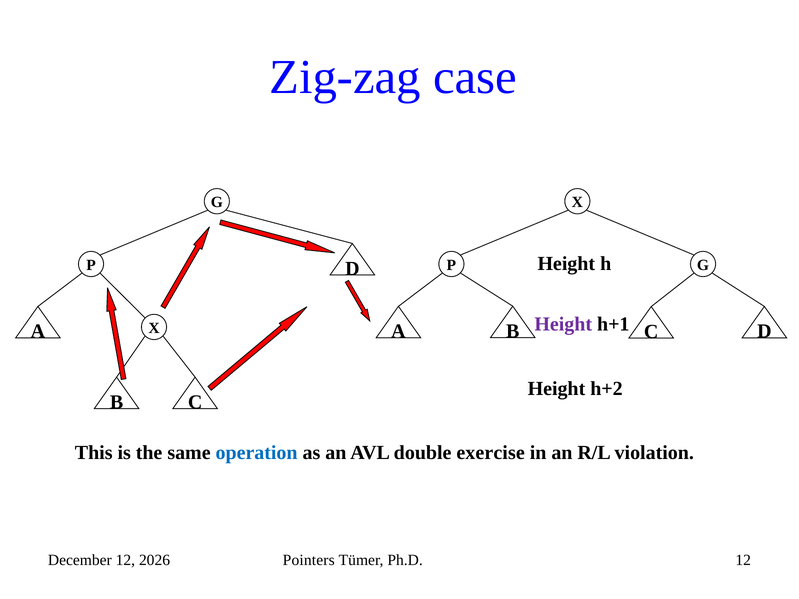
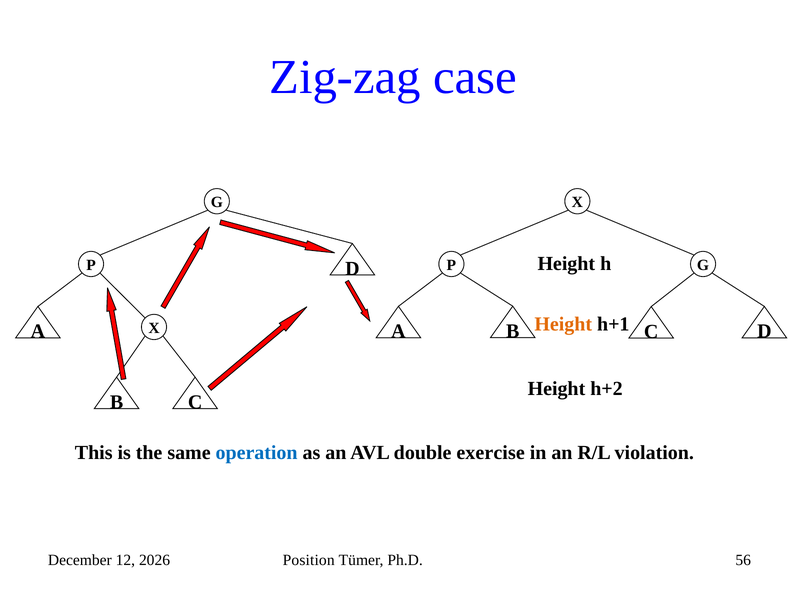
Height at (563, 324) colour: purple -> orange
Pointers: Pointers -> Position
Ph.D 12: 12 -> 56
